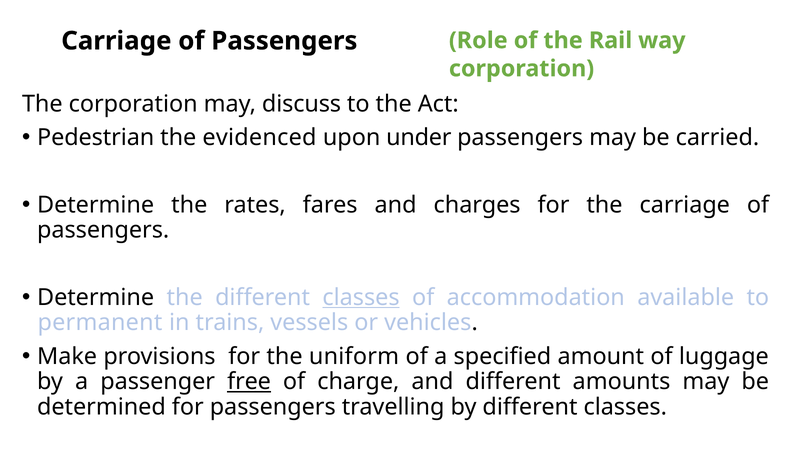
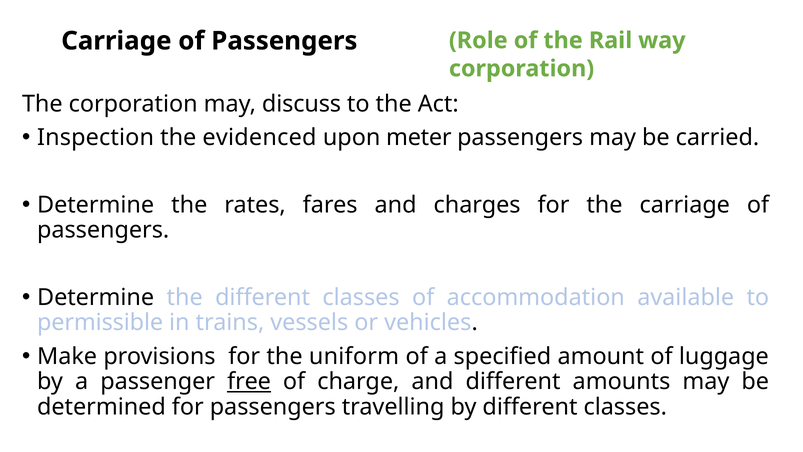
Pedestrian: Pedestrian -> Inspection
under: under -> meter
classes at (361, 297) underline: present -> none
permanent: permanent -> permissible
